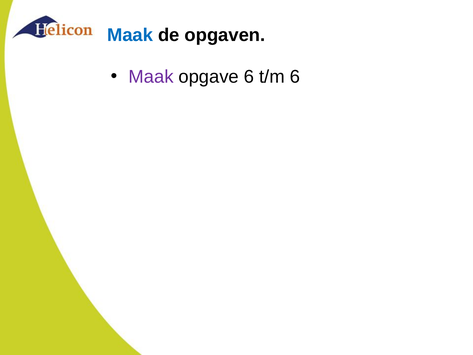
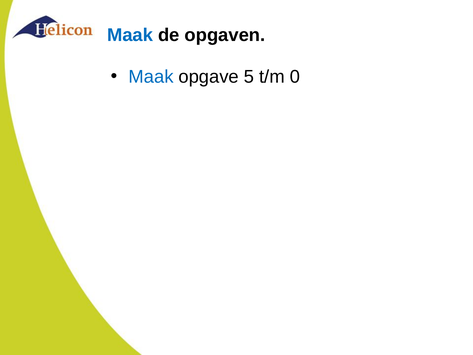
Maak at (151, 77) colour: purple -> blue
opgave 6: 6 -> 5
t/m 6: 6 -> 0
